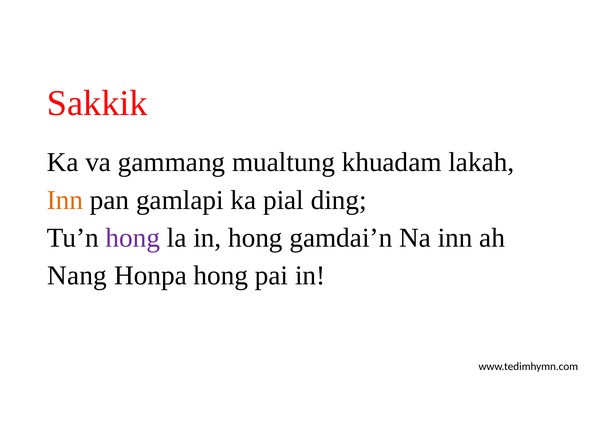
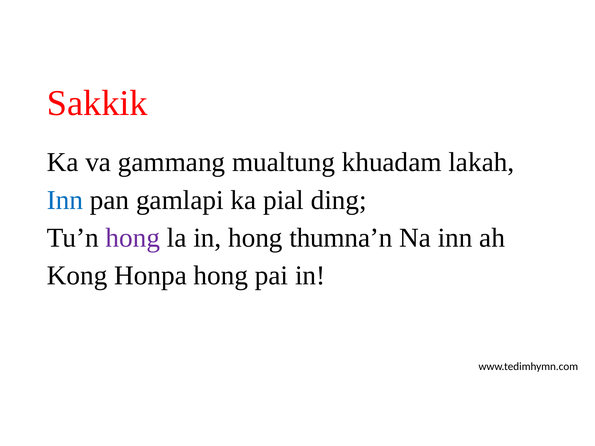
Inn at (65, 200) colour: orange -> blue
gamdai’n: gamdai’n -> thumna’n
Nang: Nang -> Kong
